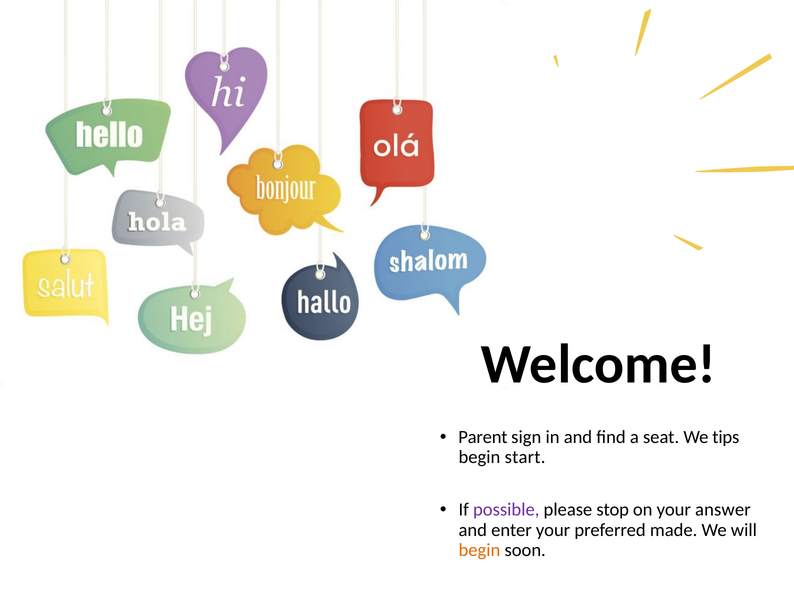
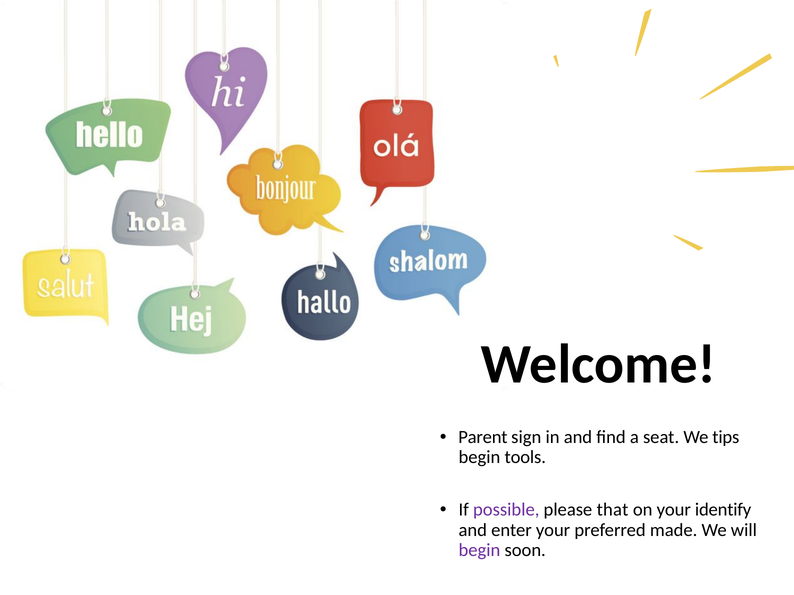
start: start -> tools
stop: stop -> that
answer: answer -> identify
begin at (479, 550) colour: orange -> purple
